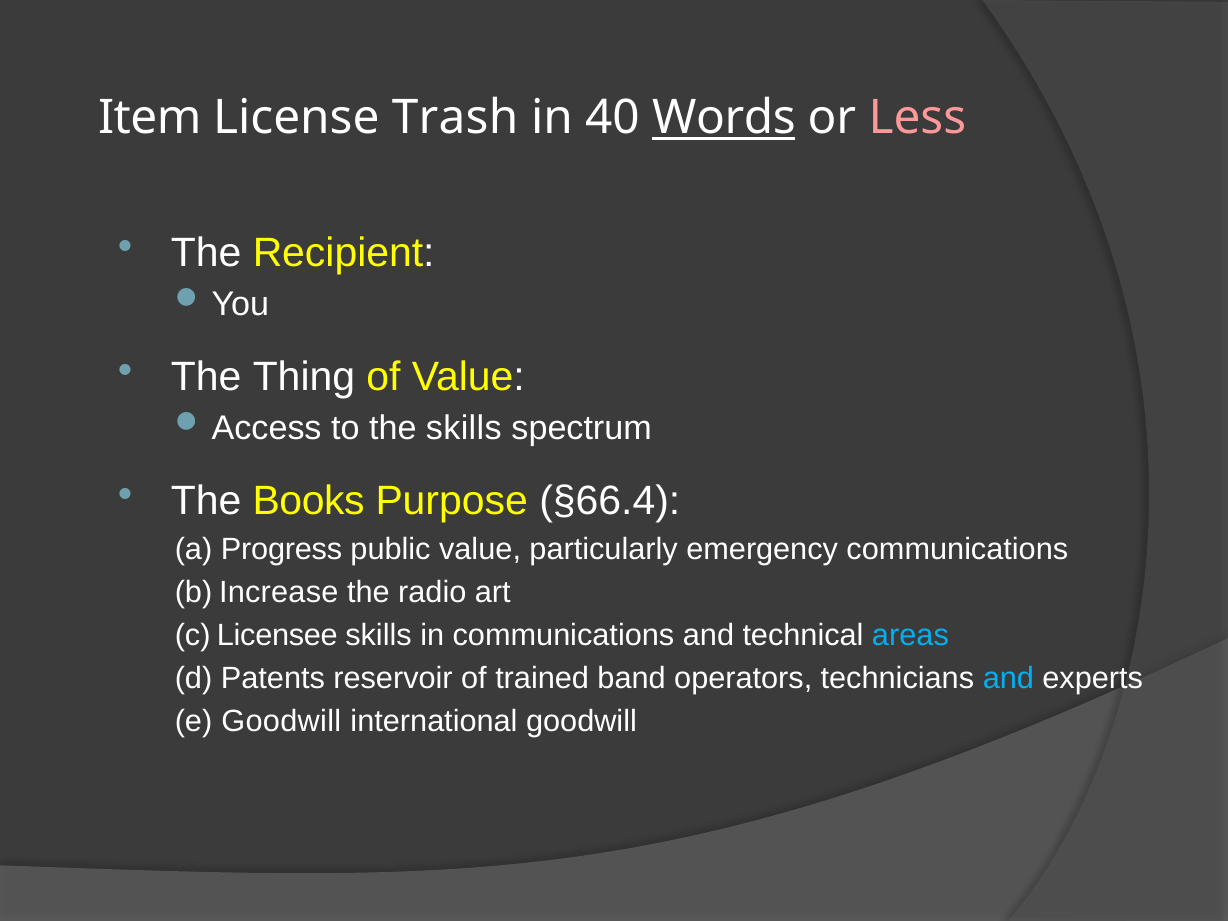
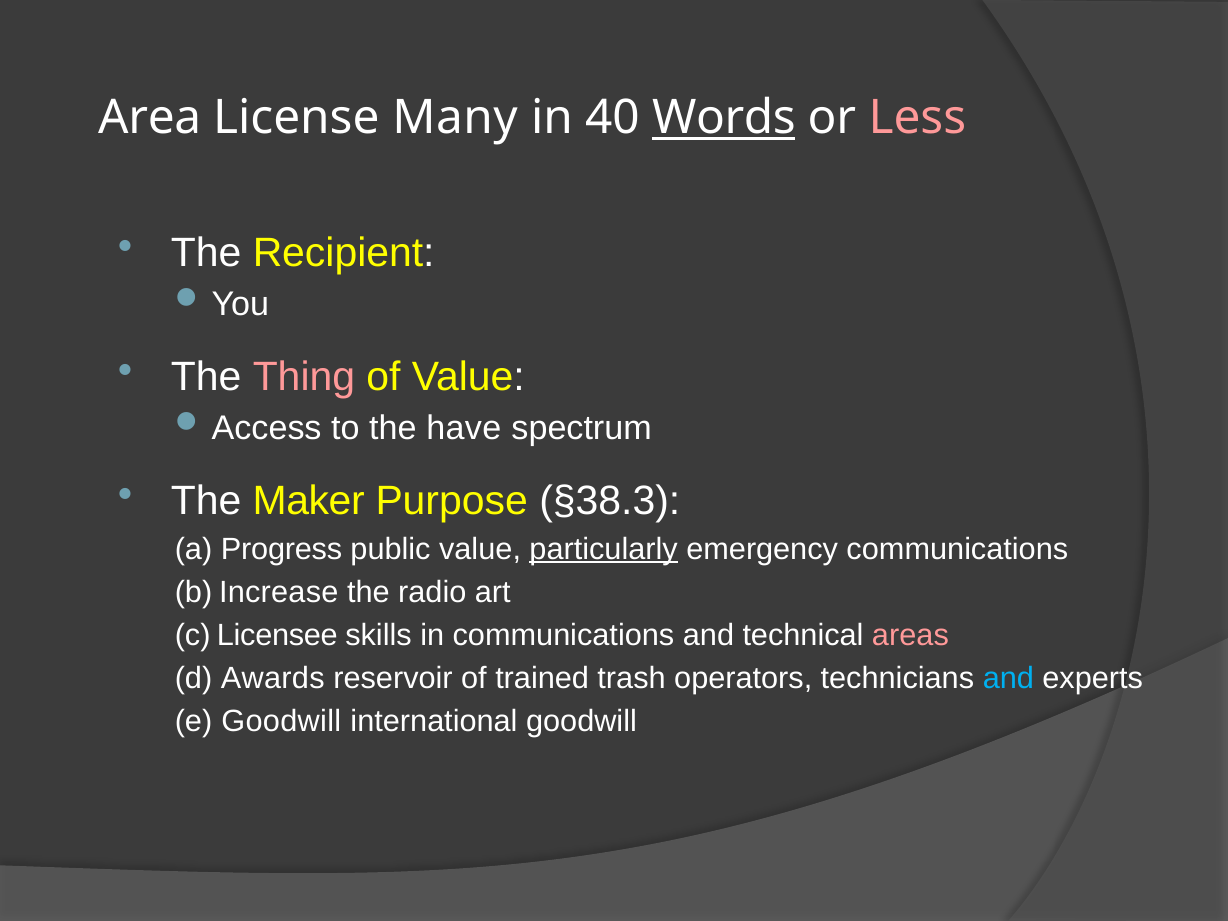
Item: Item -> Area
Trash: Trash -> Many
Thing colour: white -> pink
the skills: skills -> have
Books: Books -> Maker
§66.4: §66.4 -> §38.3
particularly underline: none -> present
areas colour: light blue -> pink
Patents: Patents -> Awards
band: band -> trash
